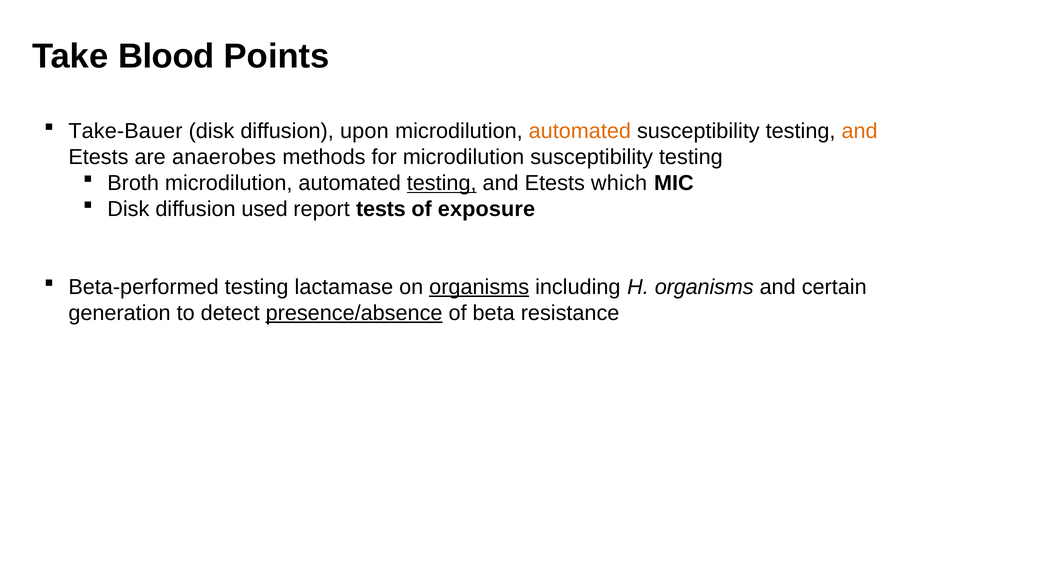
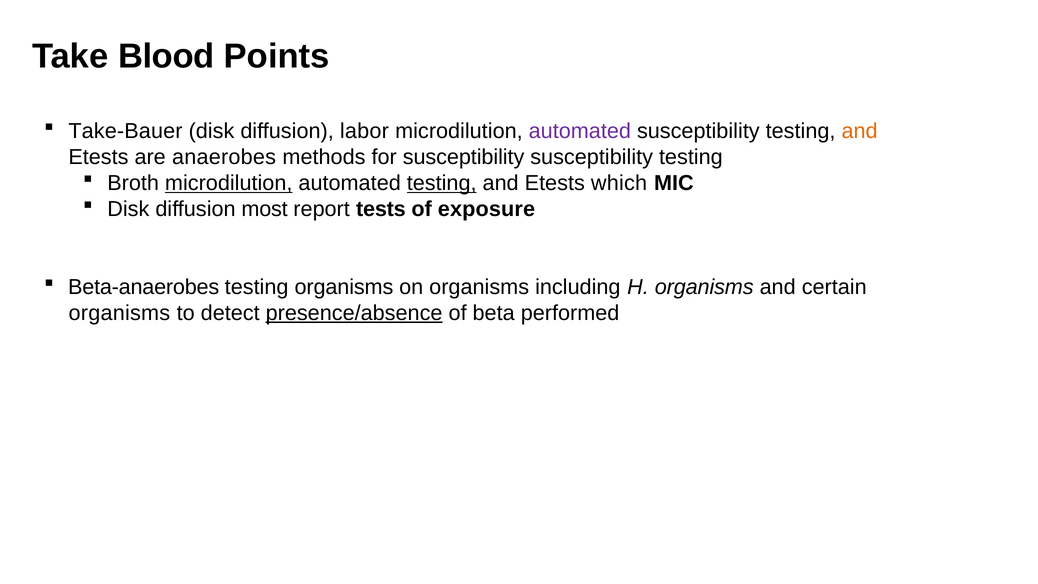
upon: upon -> labor
automated at (580, 131) colour: orange -> purple
for microdilution: microdilution -> susceptibility
microdilution at (229, 183) underline: none -> present
used: used -> most
Beta-performed: Beta-performed -> Beta-anaerobes
testing lactamase: lactamase -> organisms
organisms at (479, 287) underline: present -> none
generation at (119, 313): generation -> organisms
resistance: resistance -> performed
